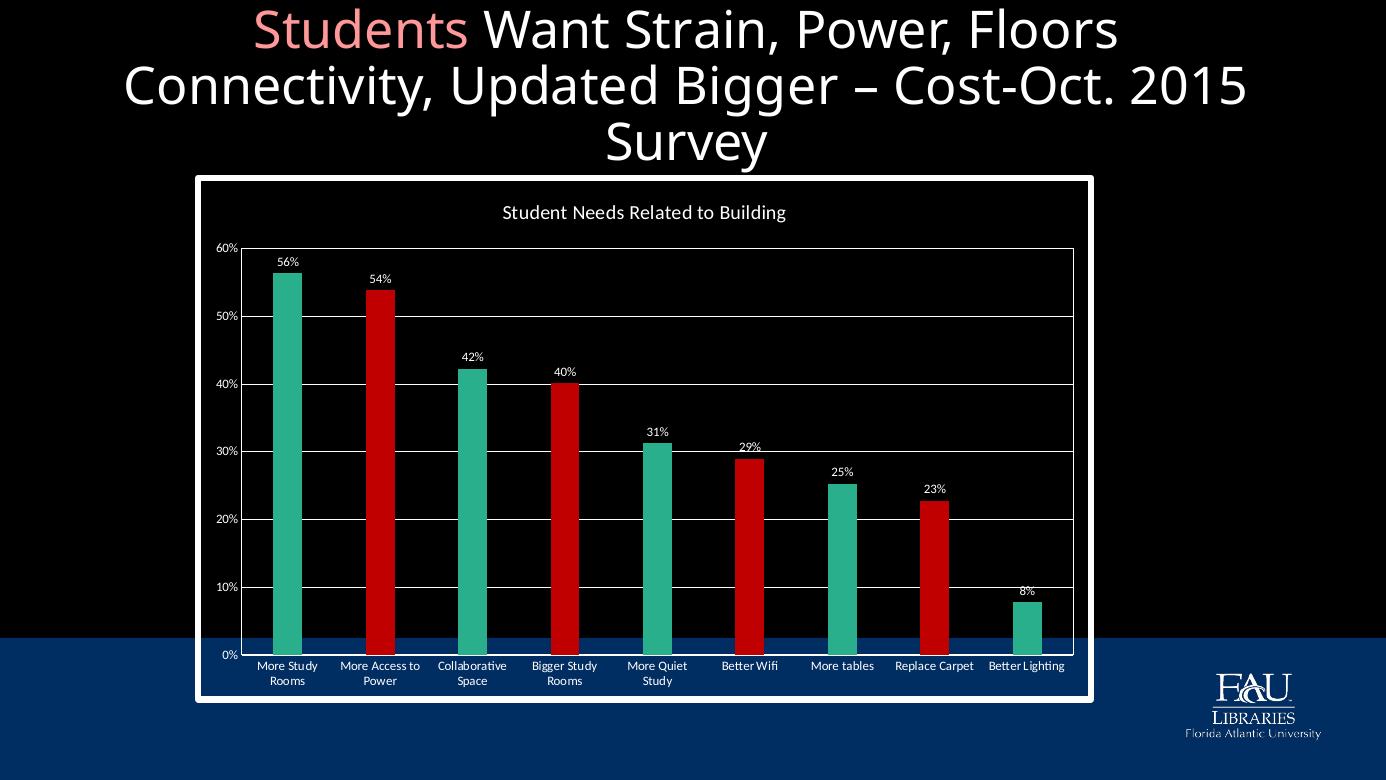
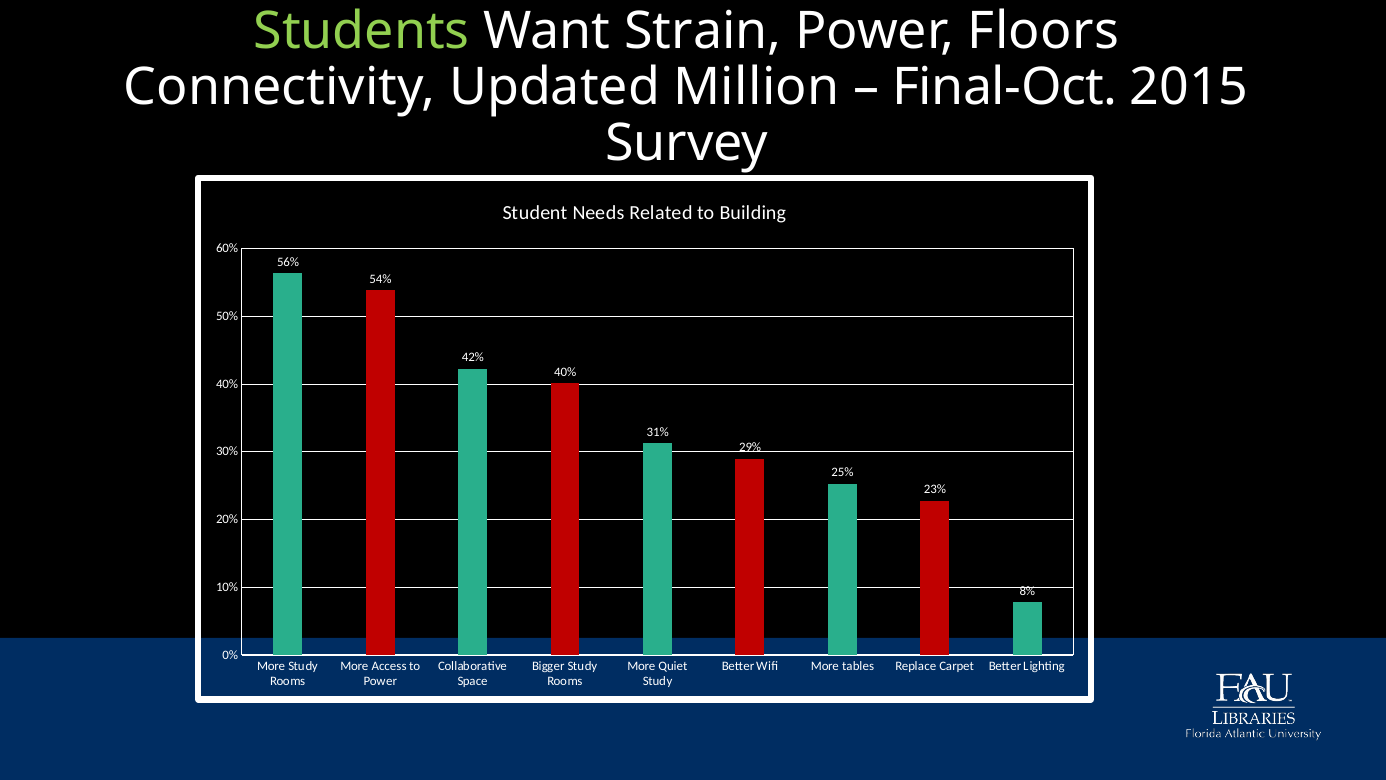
Students colour: pink -> light green
Updated Bigger: Bigger -> Million
Cost-Oct: Cost-Oct -> Final-Oct
